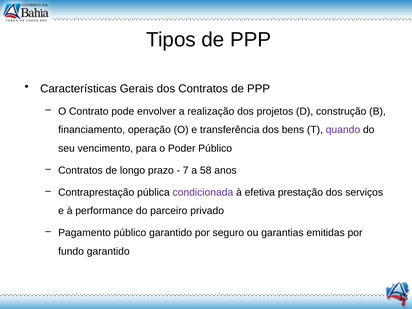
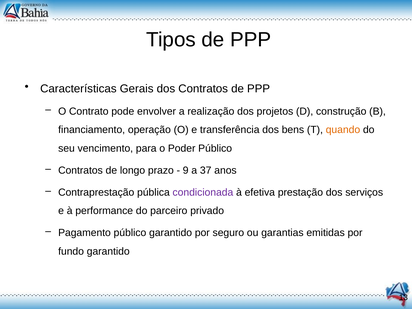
quando colour: purple -> orange
7: 7 -> 9
58: 58 -> 37
